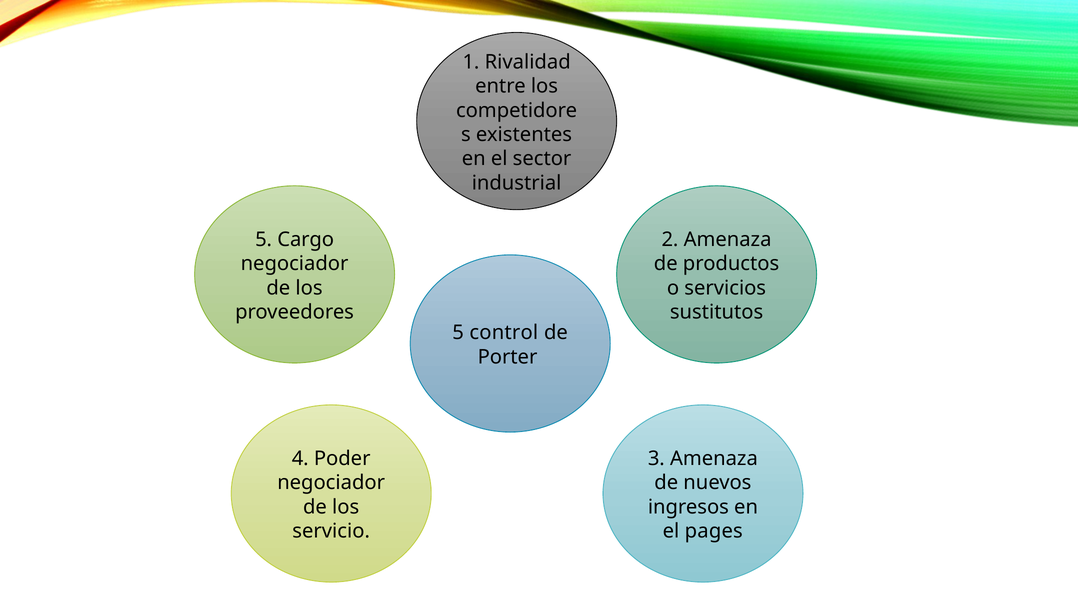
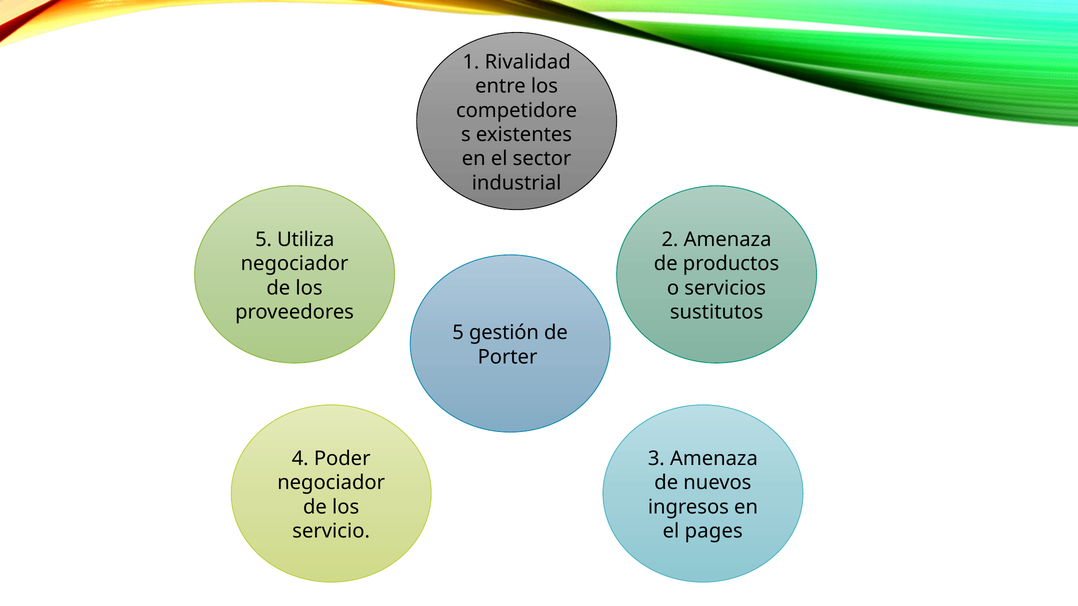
Cargo: Cargo -> Utiliza
control: control -> gestión
